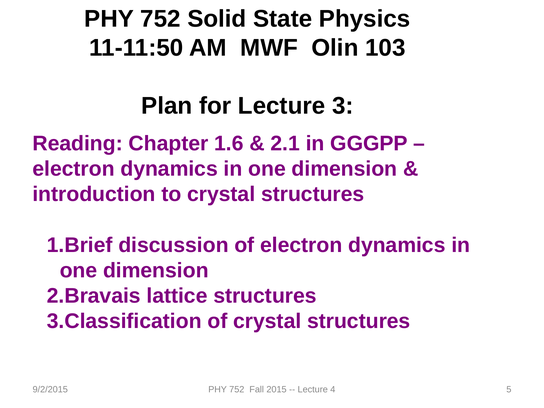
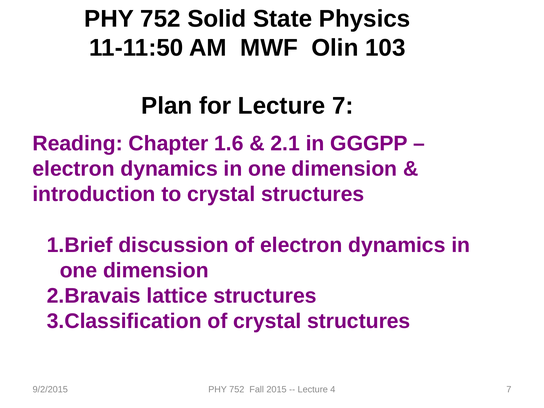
Lecture 3: 3 -> 7
4 5: 5 -> 7
